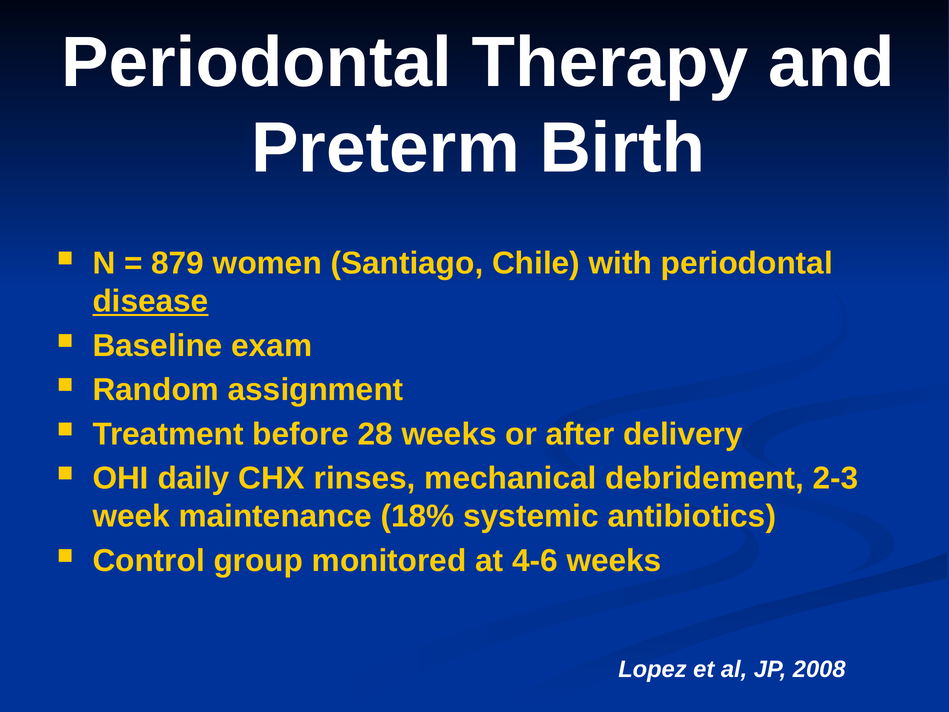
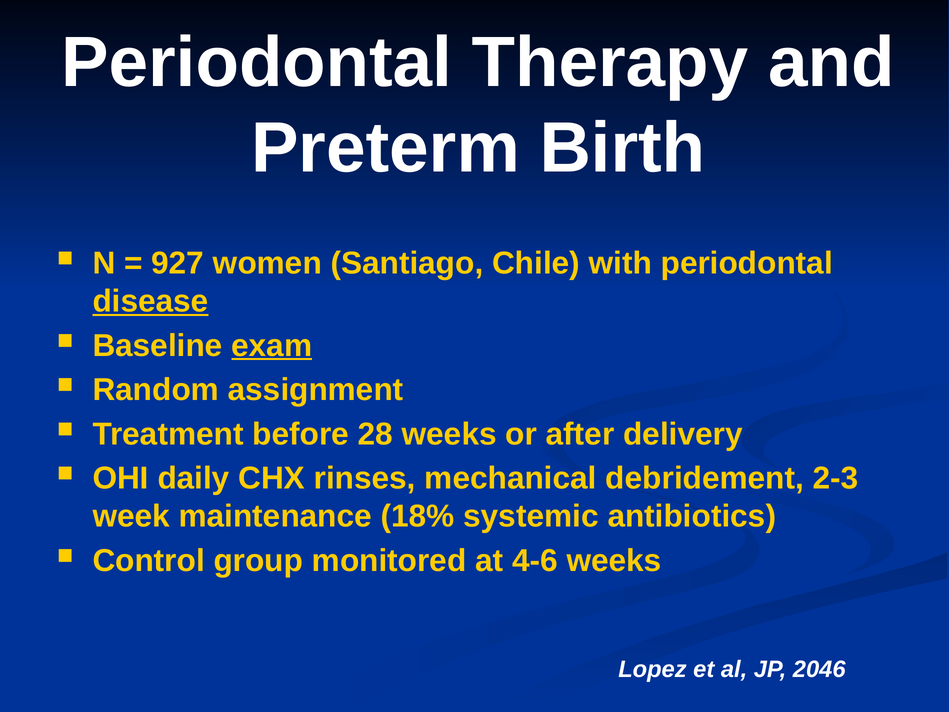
879: 879 -> 927
exam underline: none -> present
2008: 2008 -> 2046
